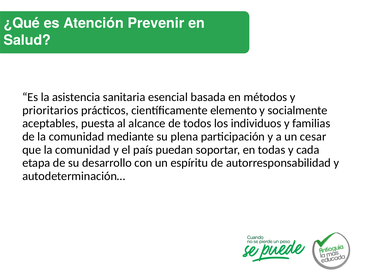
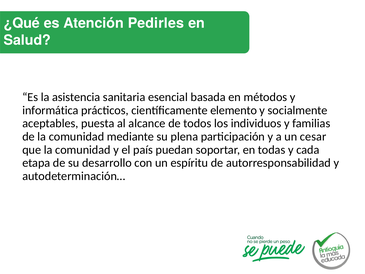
Prevenir: Prevenir -> Pedirles
prioritarios: prioritarios -> informática
